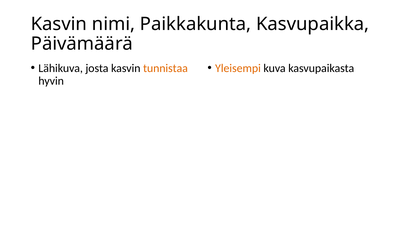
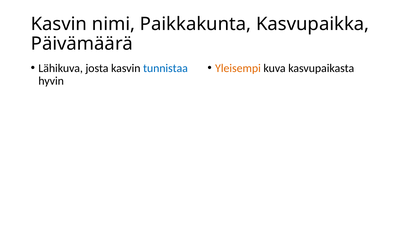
tunnistaa colour: orange -> blue
